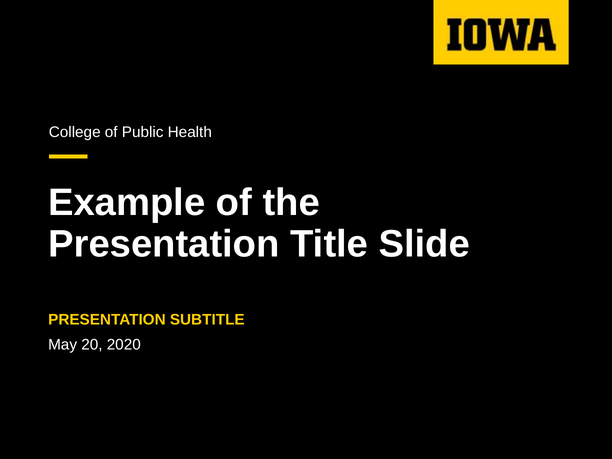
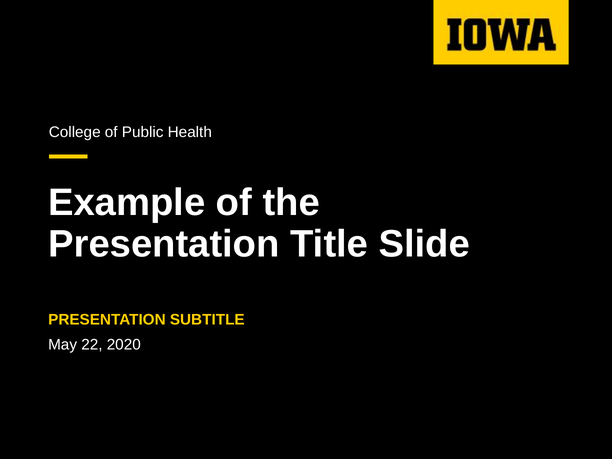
20: 20 -> 22
